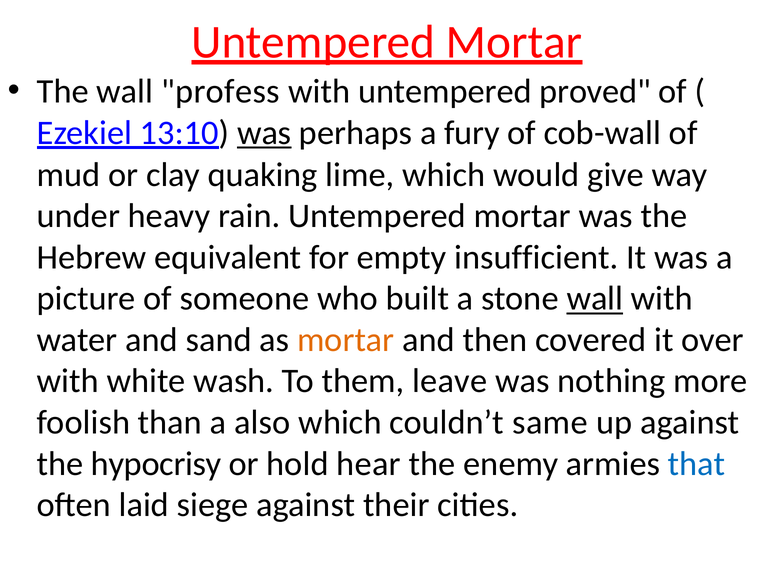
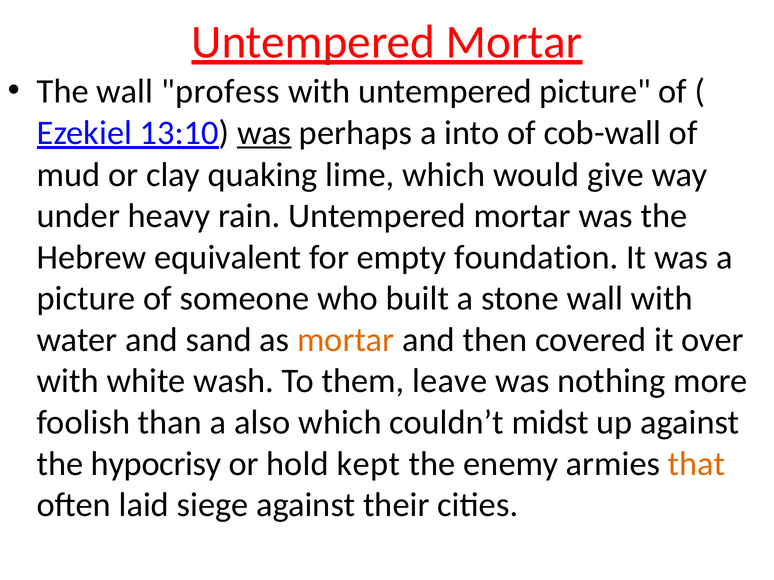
untempered proved: proved -> picture
fury: fury -> into
insufficient: insufficient -> foundation
wall at (595, 299) underline: present -> none
same: same -> midst
hear: hear -> kept
that colour: blue -> orange
